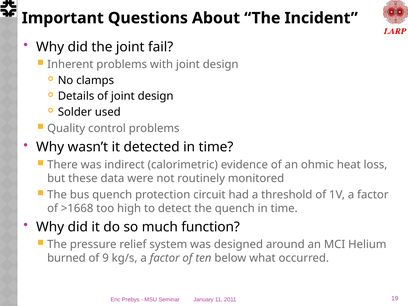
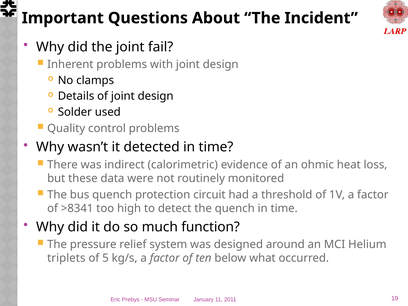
>1668: >1668 -> >8341
burned: burned -> triplets
9: 9 -> 5
